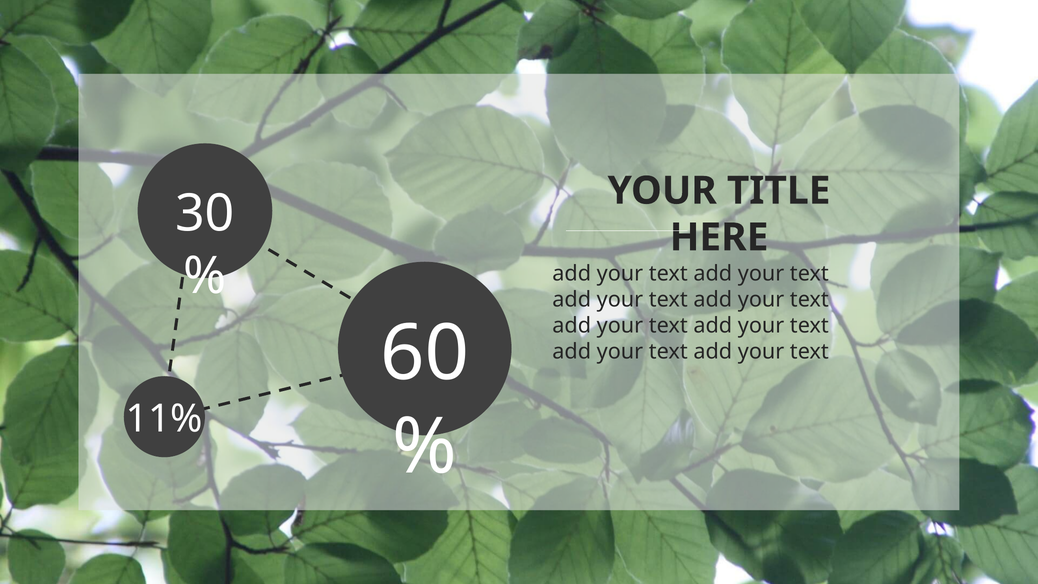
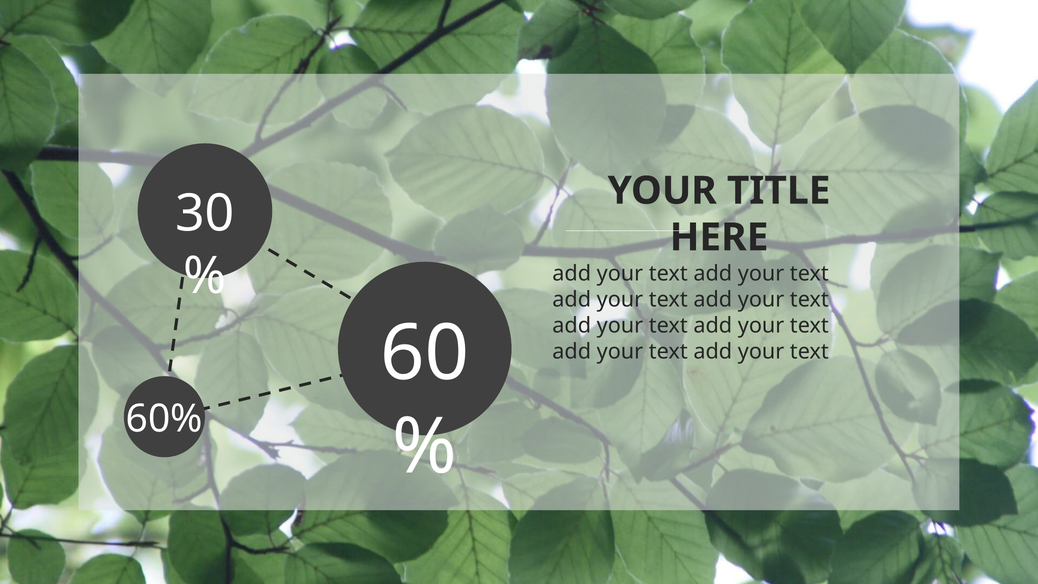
11%: 11% -> 60%
